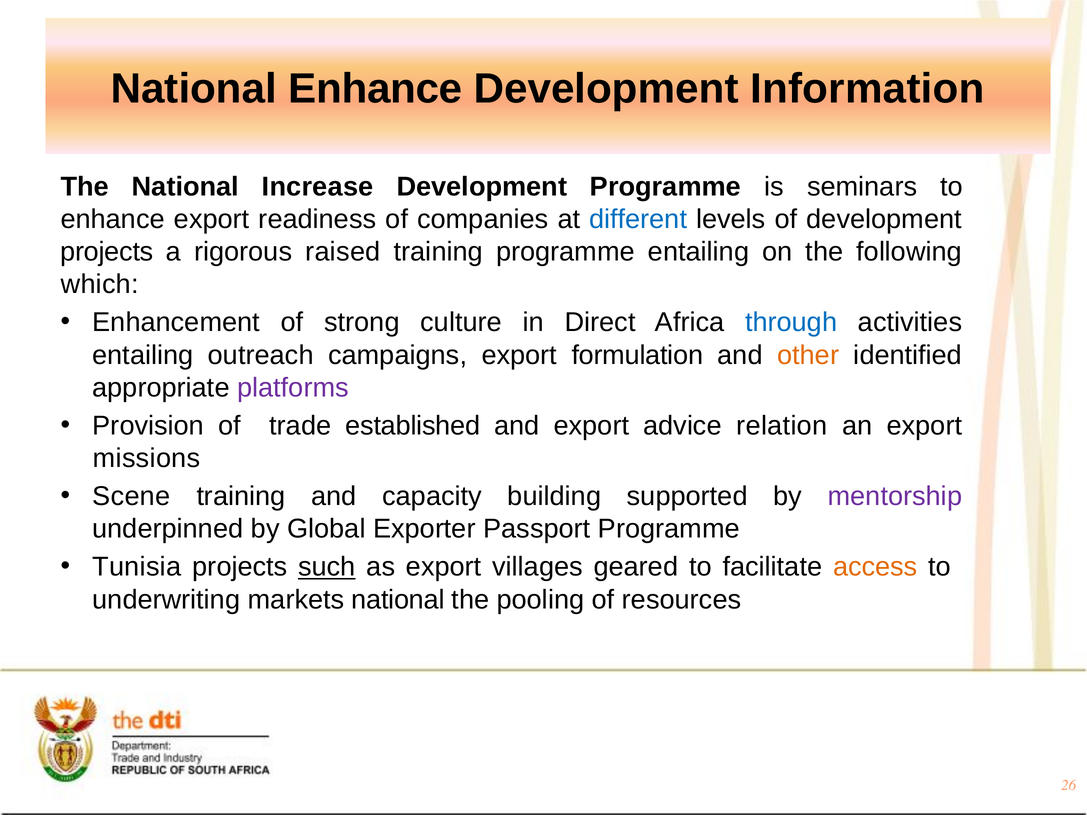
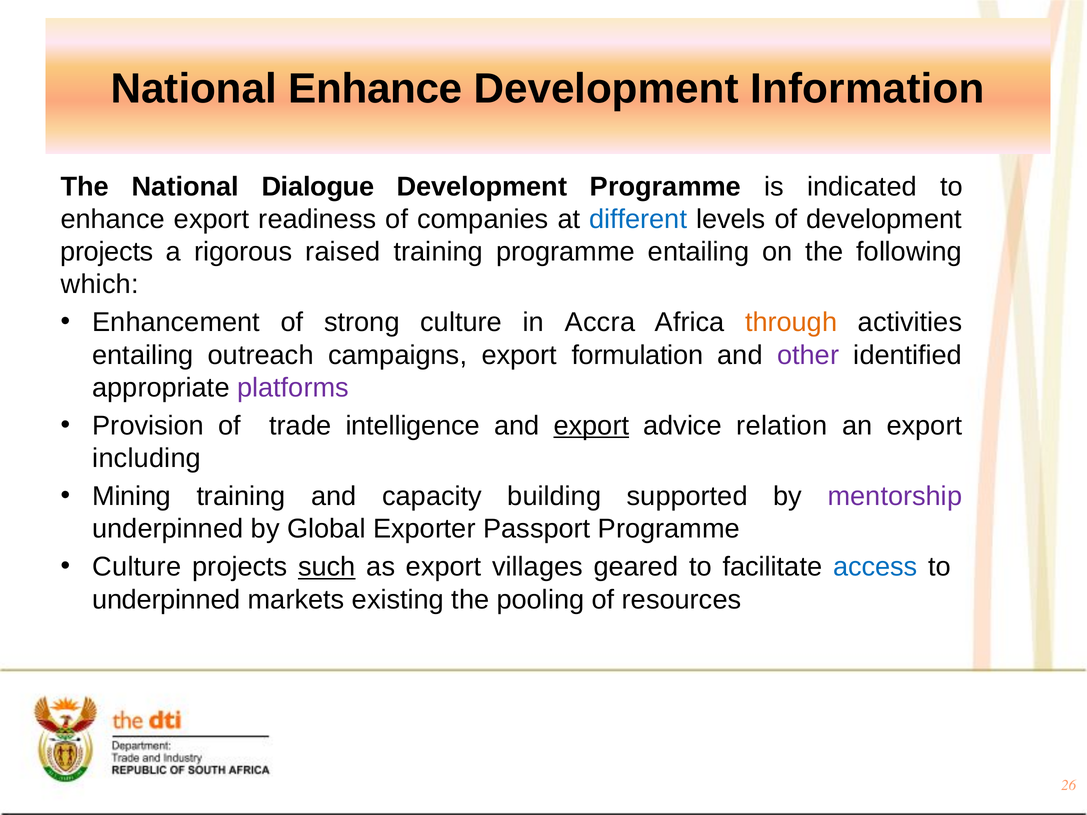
Increase: Increase -> Dialogue
seminars: seminars -> indicated
Direct: Direct -> Accra
through colour: blue -> orange
other colour: orange -> purple
established: established -> intelligence
export at (591, 426) underline: none -> present
missions: missions -> including
Scene: Scene -> Mining
Tunisia at (137, 567): Tunisia -> Culture
access colour: orange -> blue
underwriting at (166, 600): underwriting -> underpinned
markets national: national -> existing
